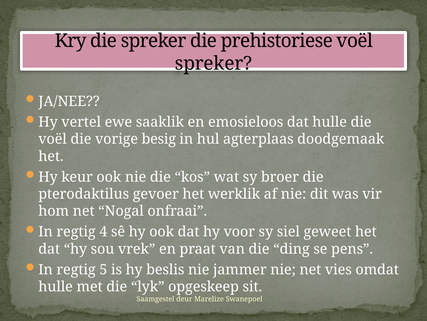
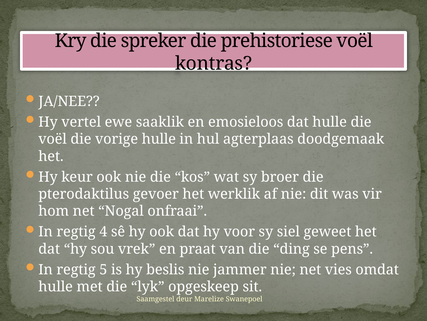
spreker at (214, 63): spreker -> kontras
vorige besig: besig -> hulle
